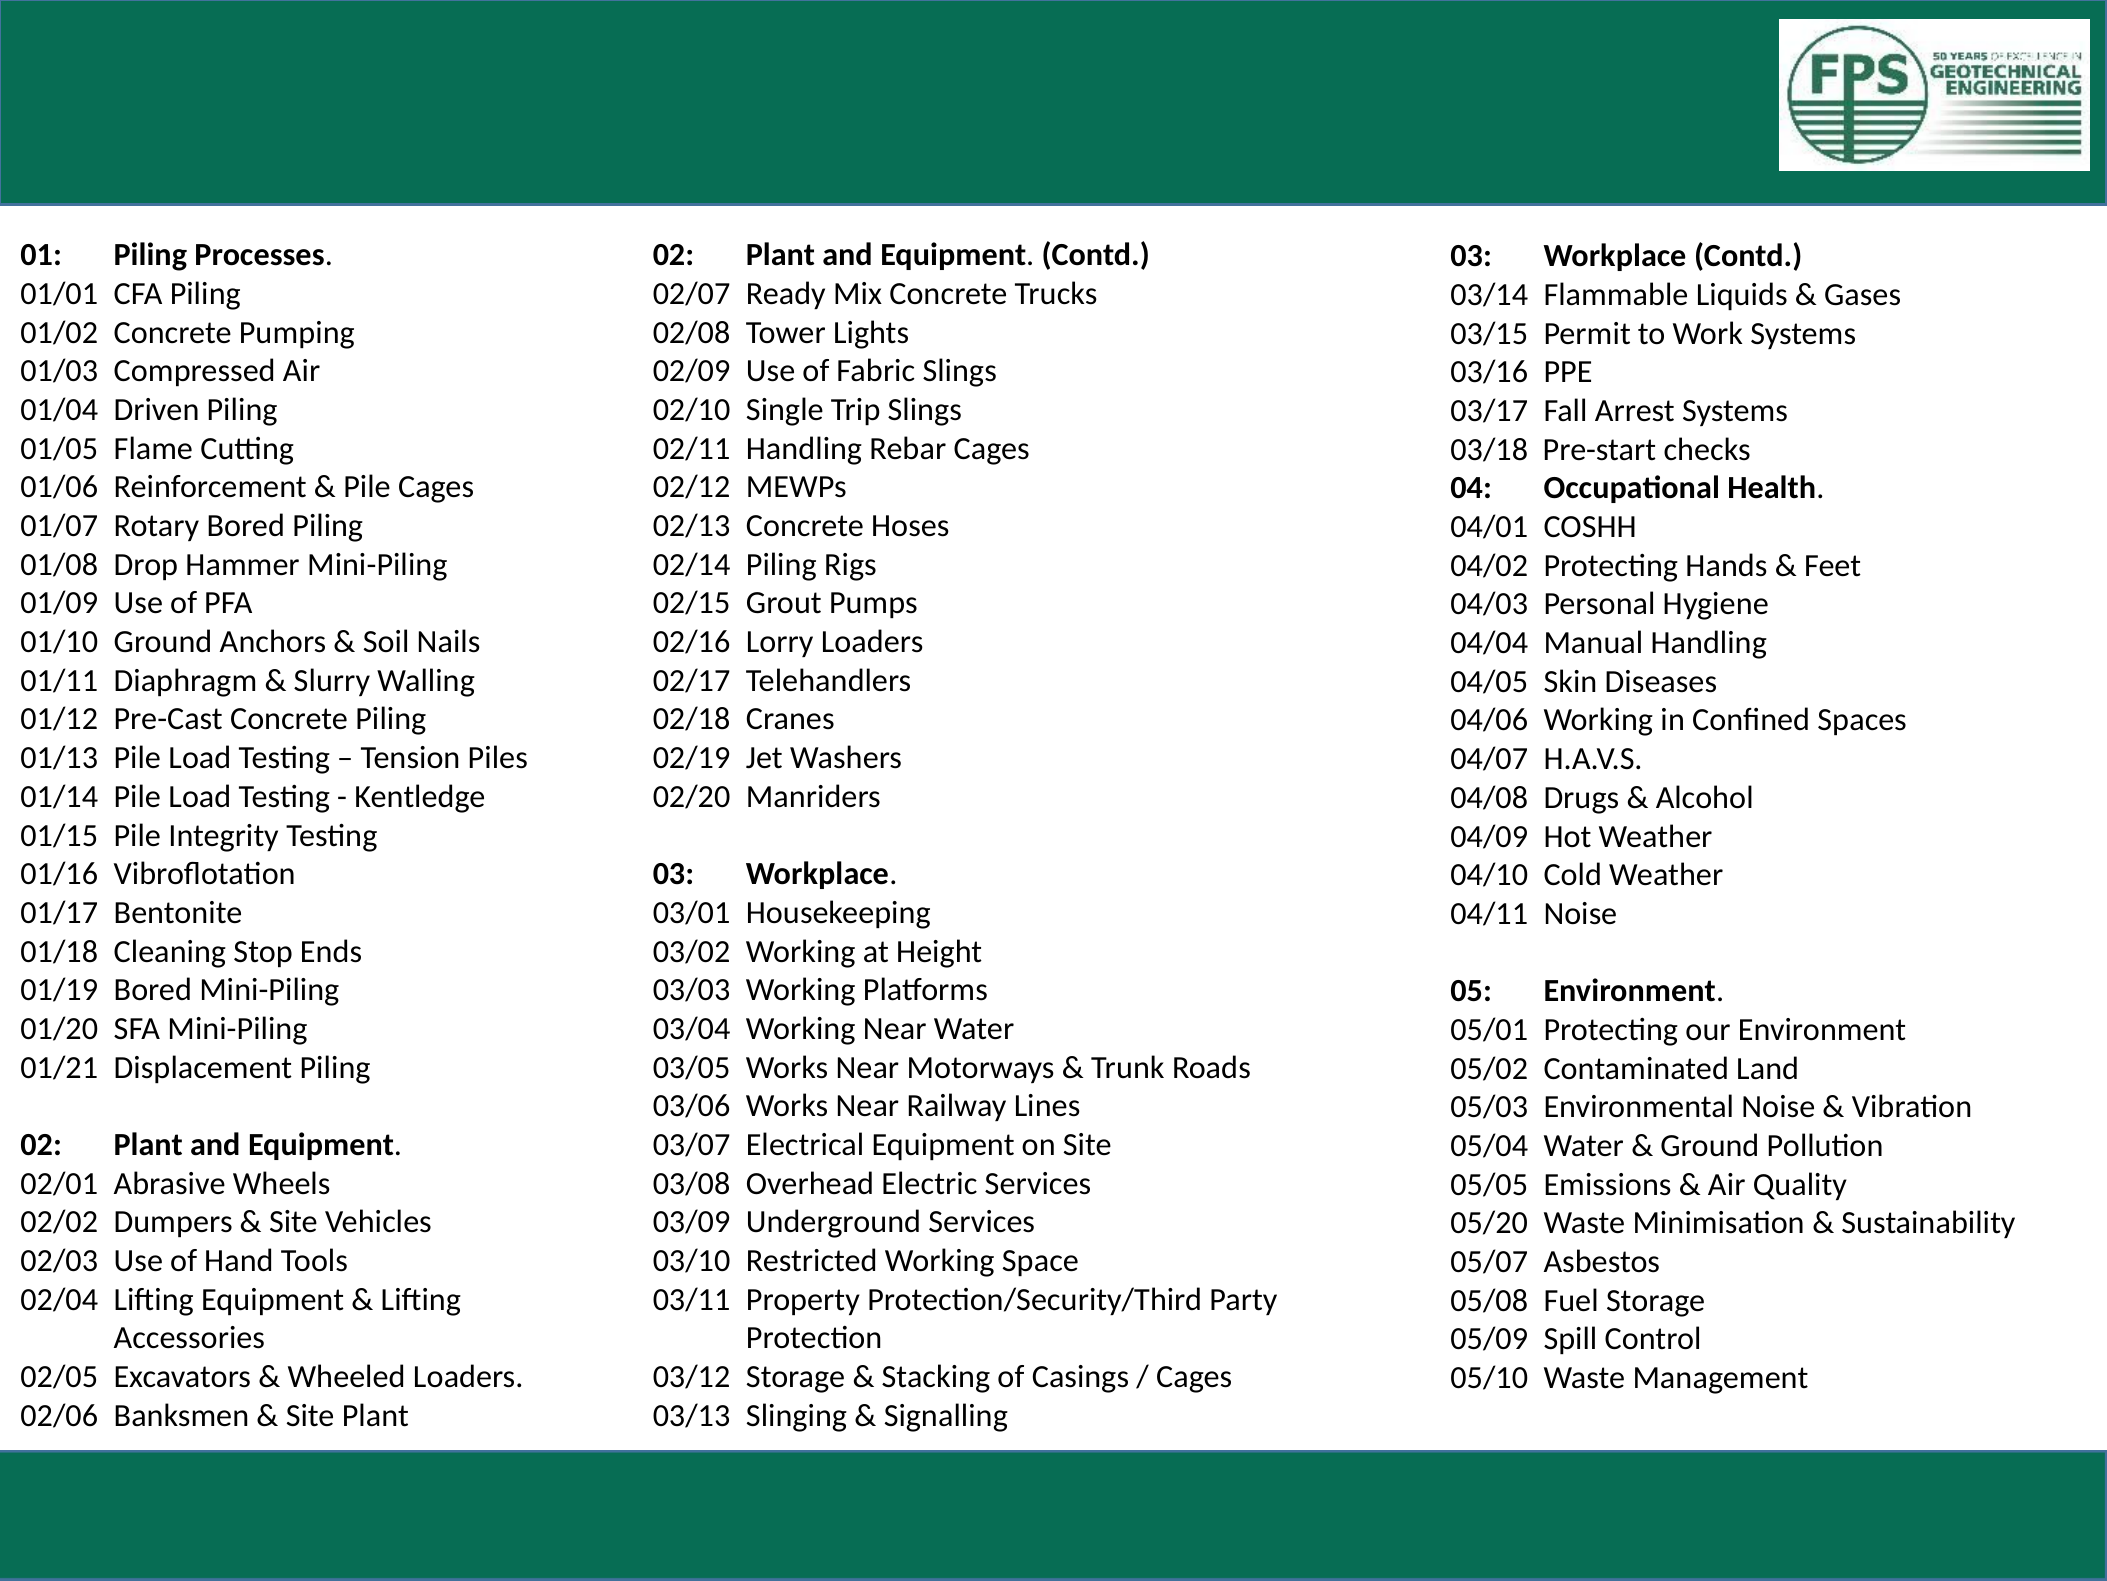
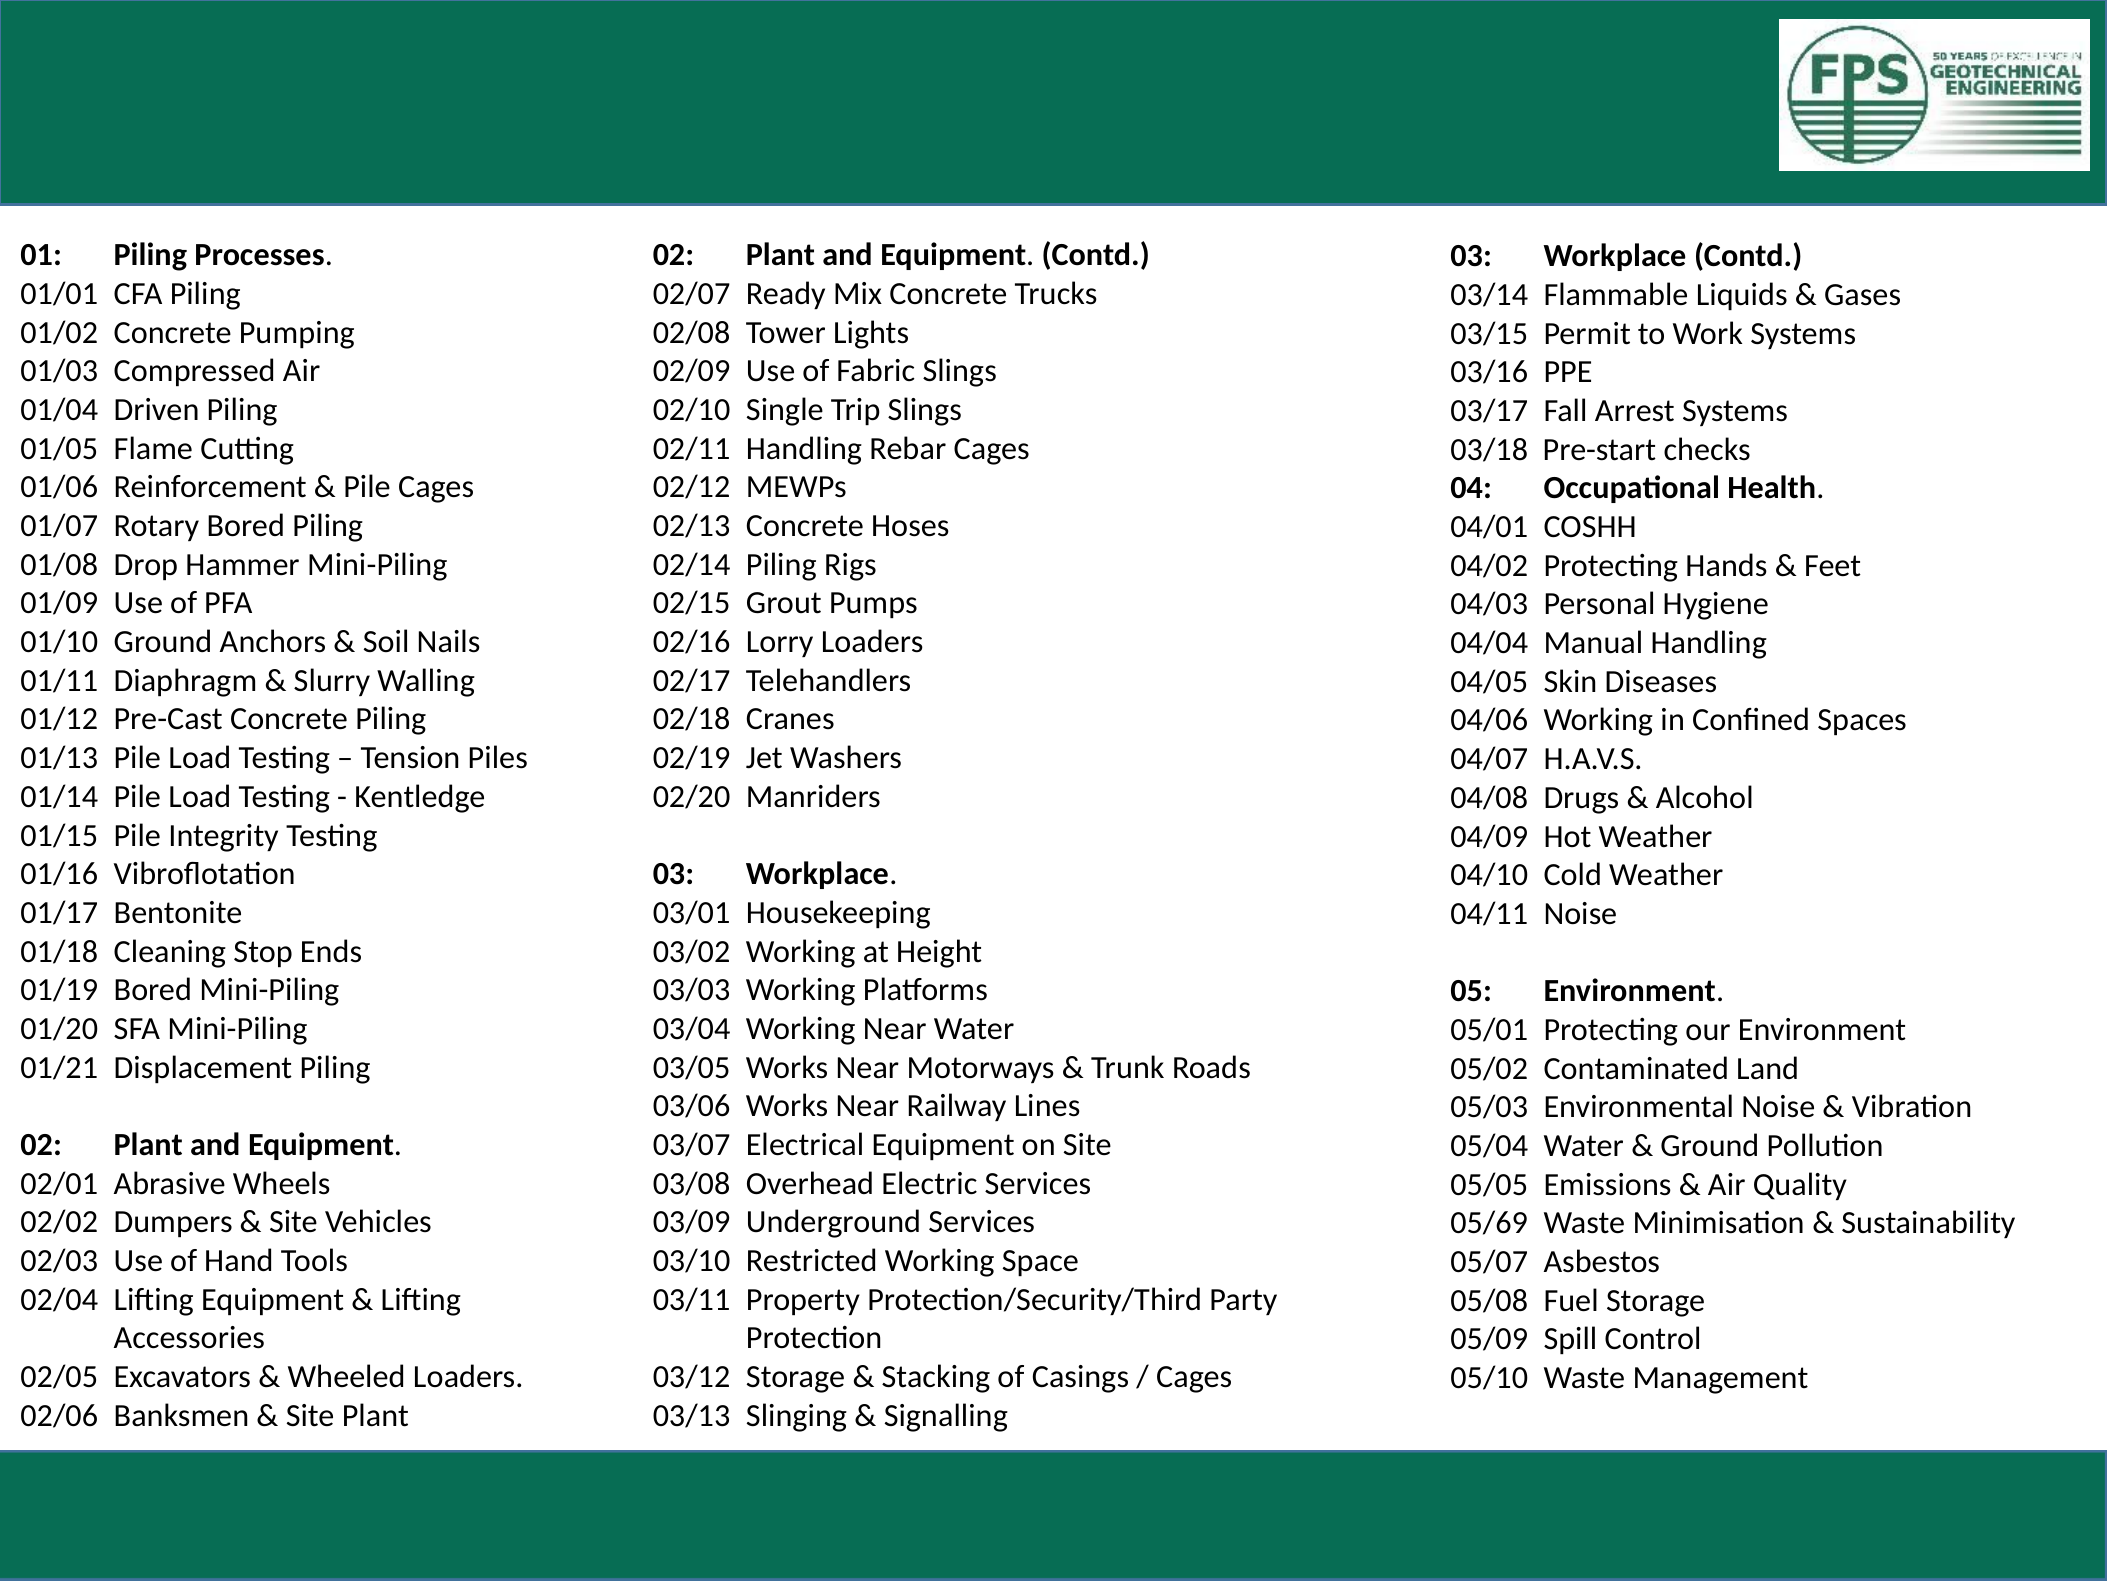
05/20: 05/20 -> 05/69
